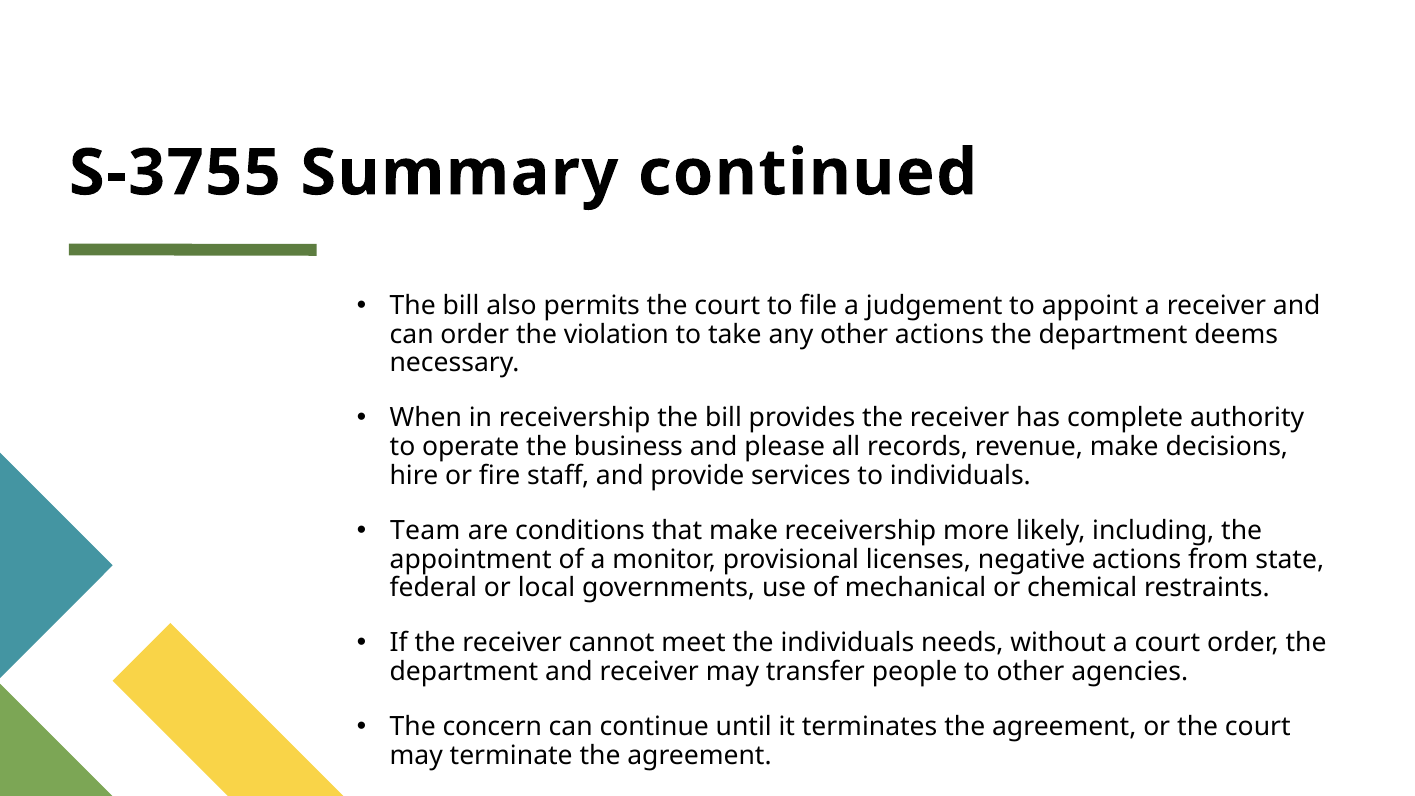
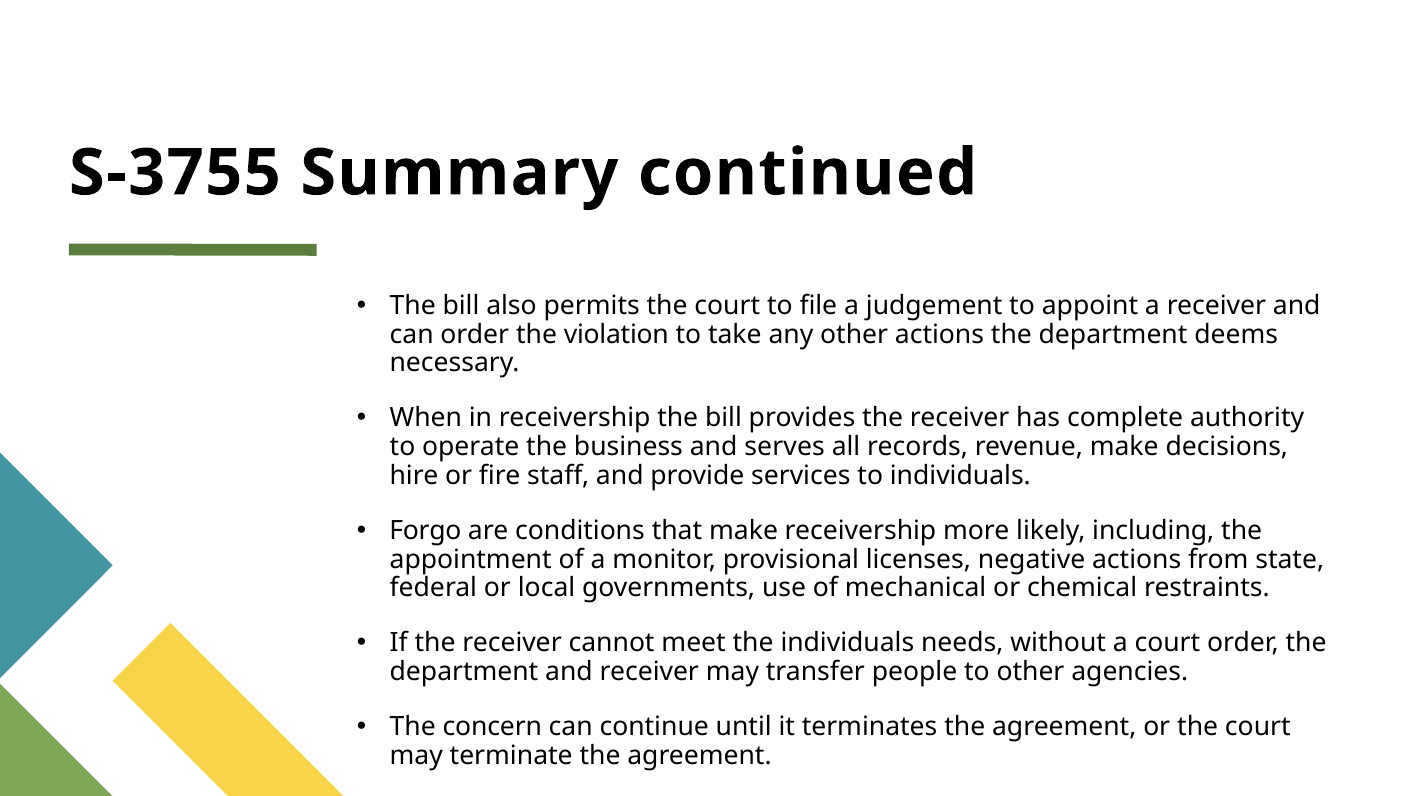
please: please -> serves
Team: Team -> Forgo
